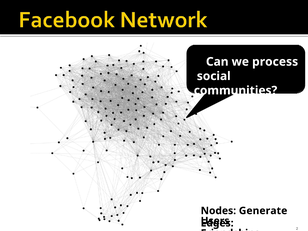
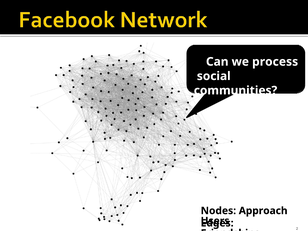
Generate: Generate -> Approach
